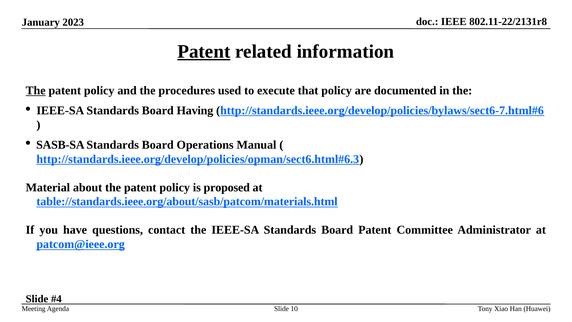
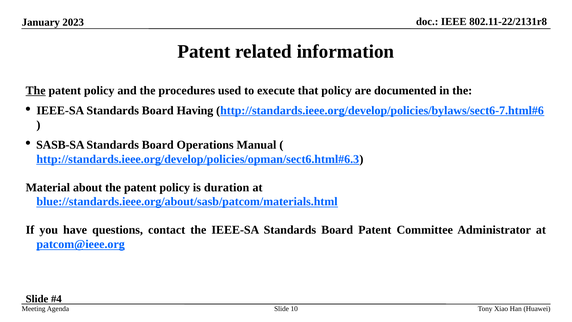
Patent at (204, 51) underline: present -> none
proposed: proposed -> duration
table://standards.ieee.org/about/sasb/patcom/materials.html: table://standards.ieee.org/about/sasb/patcom/materials.html -> blue://standards.ieee.org/about/sasb/patcom/materials.html
